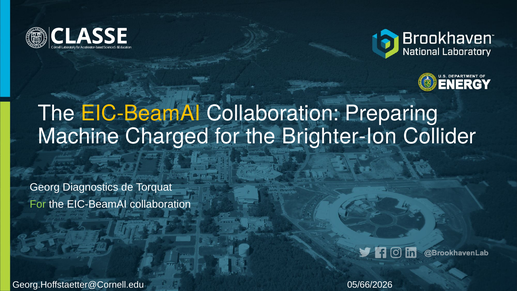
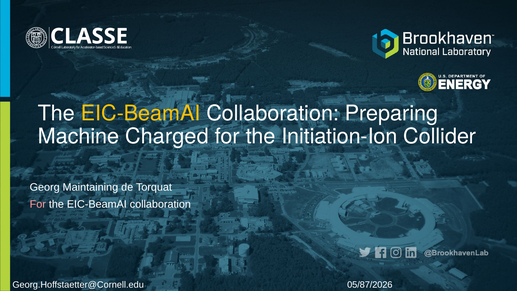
Brighter-Ion: Brighter-Ion -> Initiation-Ion
Diagnostics: Diagnostics -> Maintaining
For at (38, 204) colour: light green -> pink
05/66/2026: 05/66/2026 -> 05/87/2026
